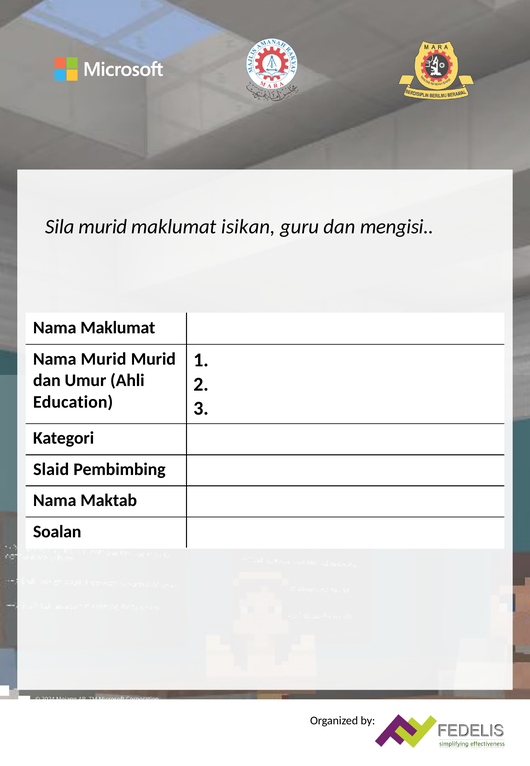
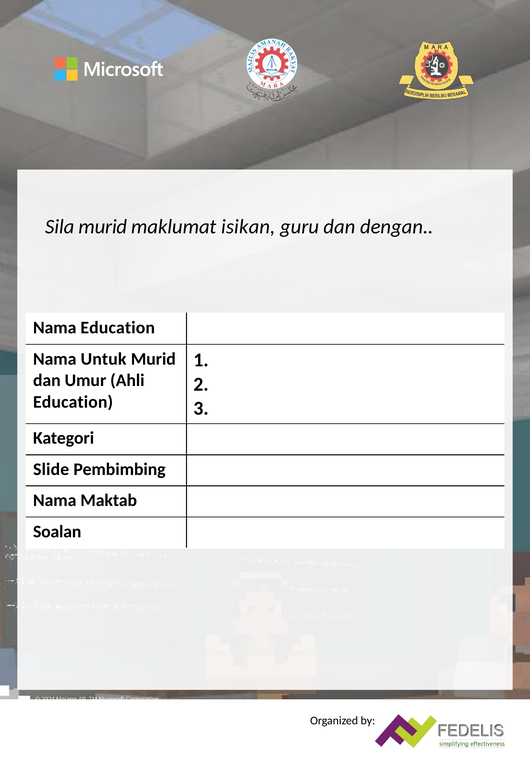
mengisi: mengisi -> dengan
Nama Maklumat: Maklumat -> Education
Nama Murid: Murid -> Untuk
Slaid: Slaid -> Slide
